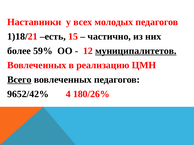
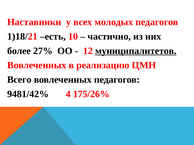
15: 15 -> 10
59%: 59% -> 27%
Всего underline: present -> none
9652/42%: 9652/42% -> 9481/42%
180/26%: 180/26% -> 175/26%
